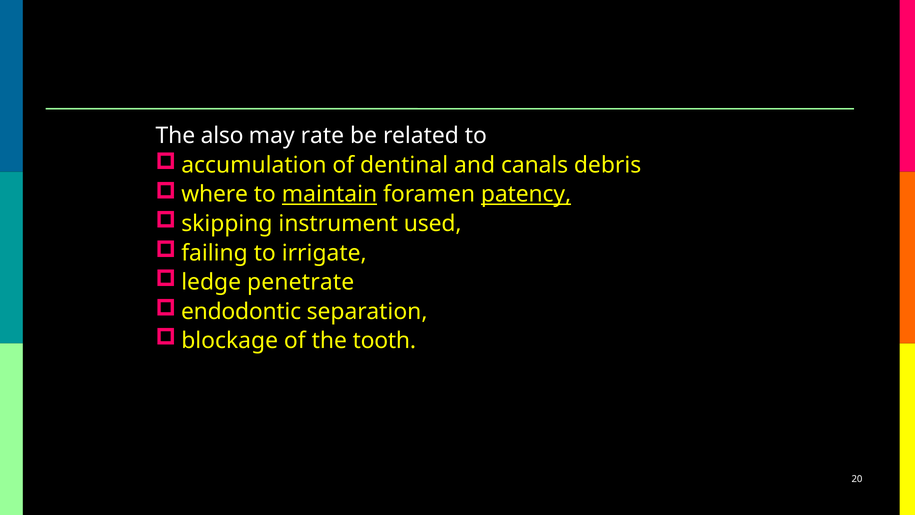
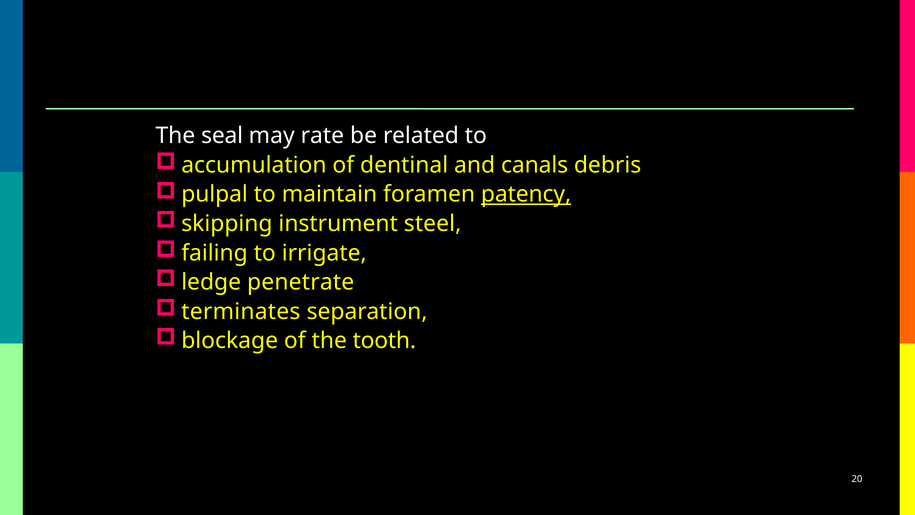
also: also -> seal
where: where -> pulpal
maintain underline: present -> none
used: used -> steel
endodontic: endodontic -> terminates
